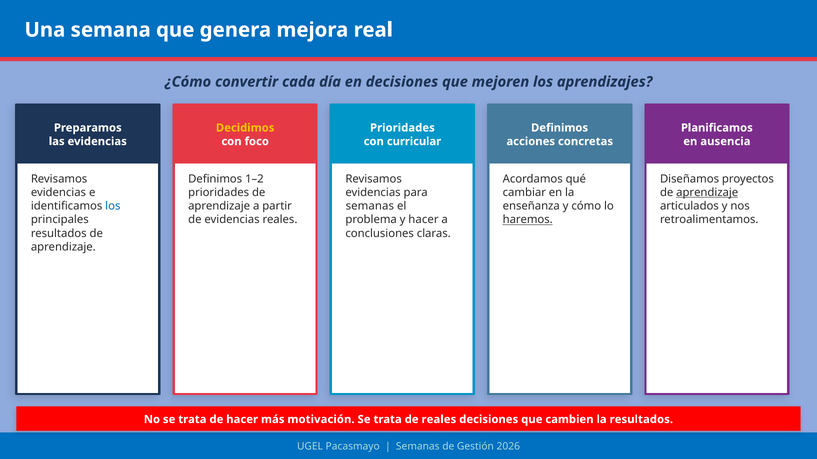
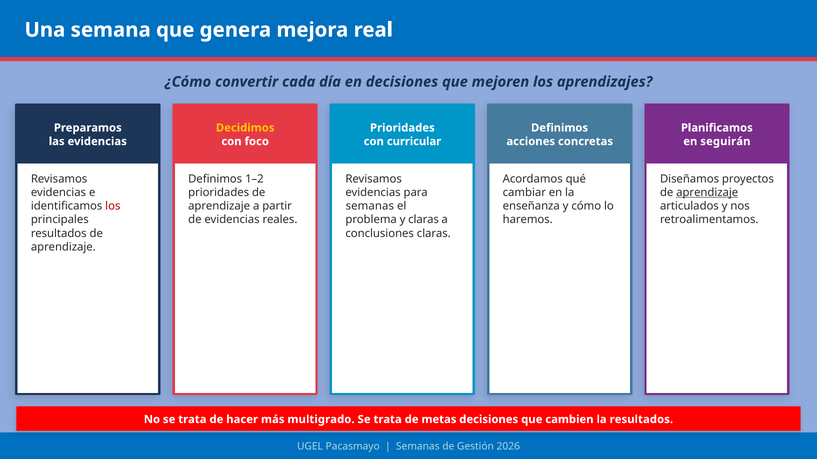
ausencia: ausencia -> seguirán
los at (113, 206) colour: blue -> red
y hacer: hacer -> claras
haremos underline: present -> none
motivación: motivación -> multigrado
de reales: reales -> metas
